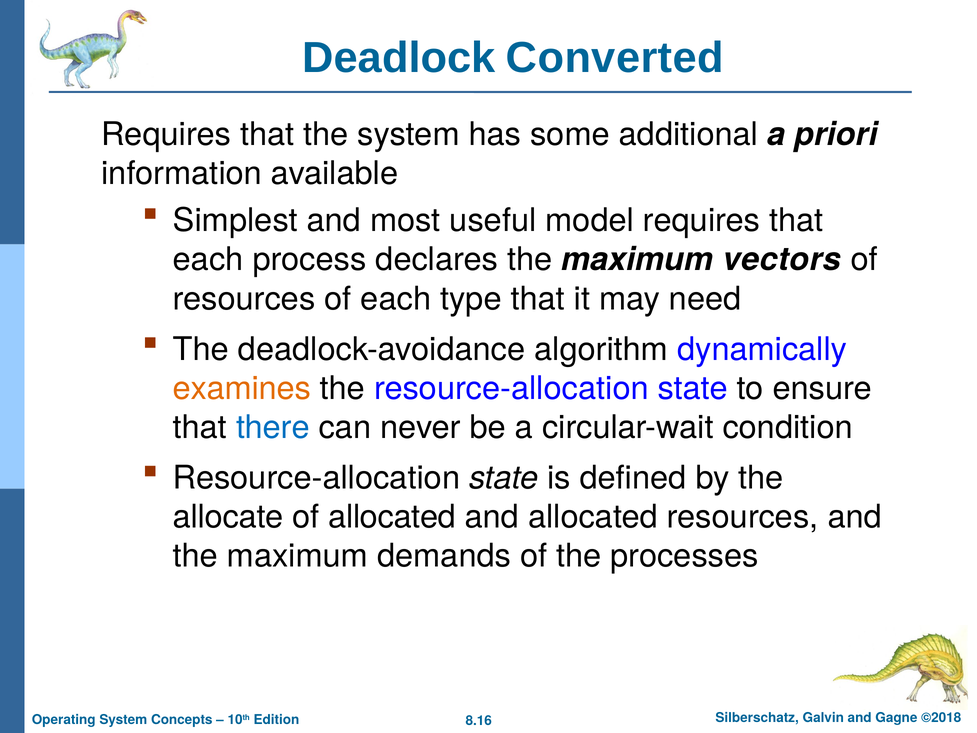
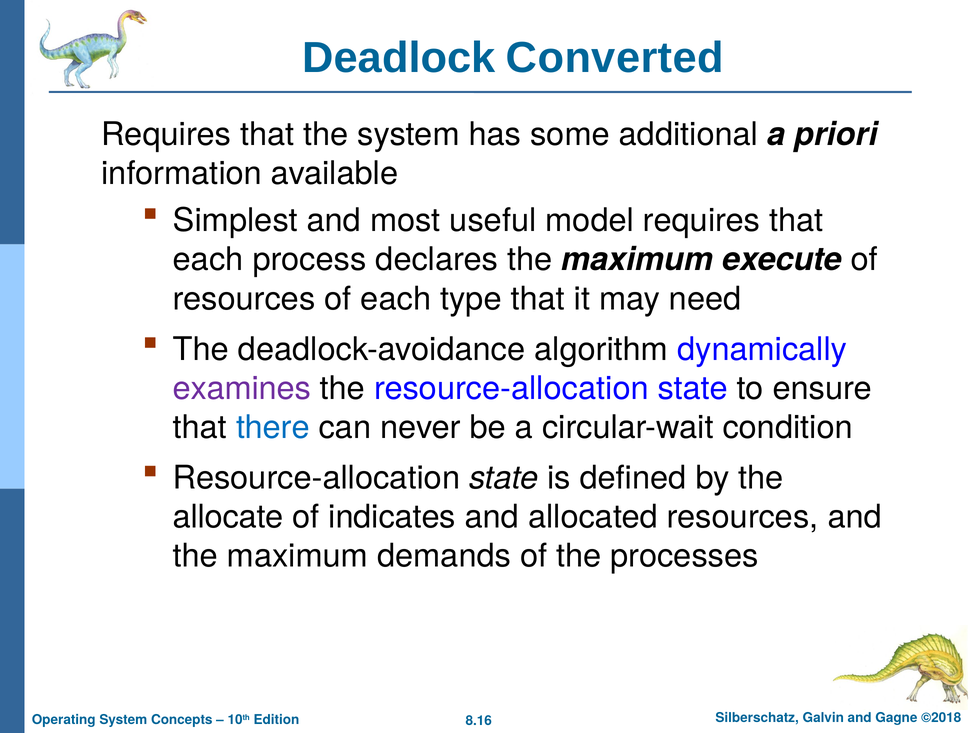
vectors: vectors -> execute
examines colour: orange -> purple
of allocated: allocated -> indicates
